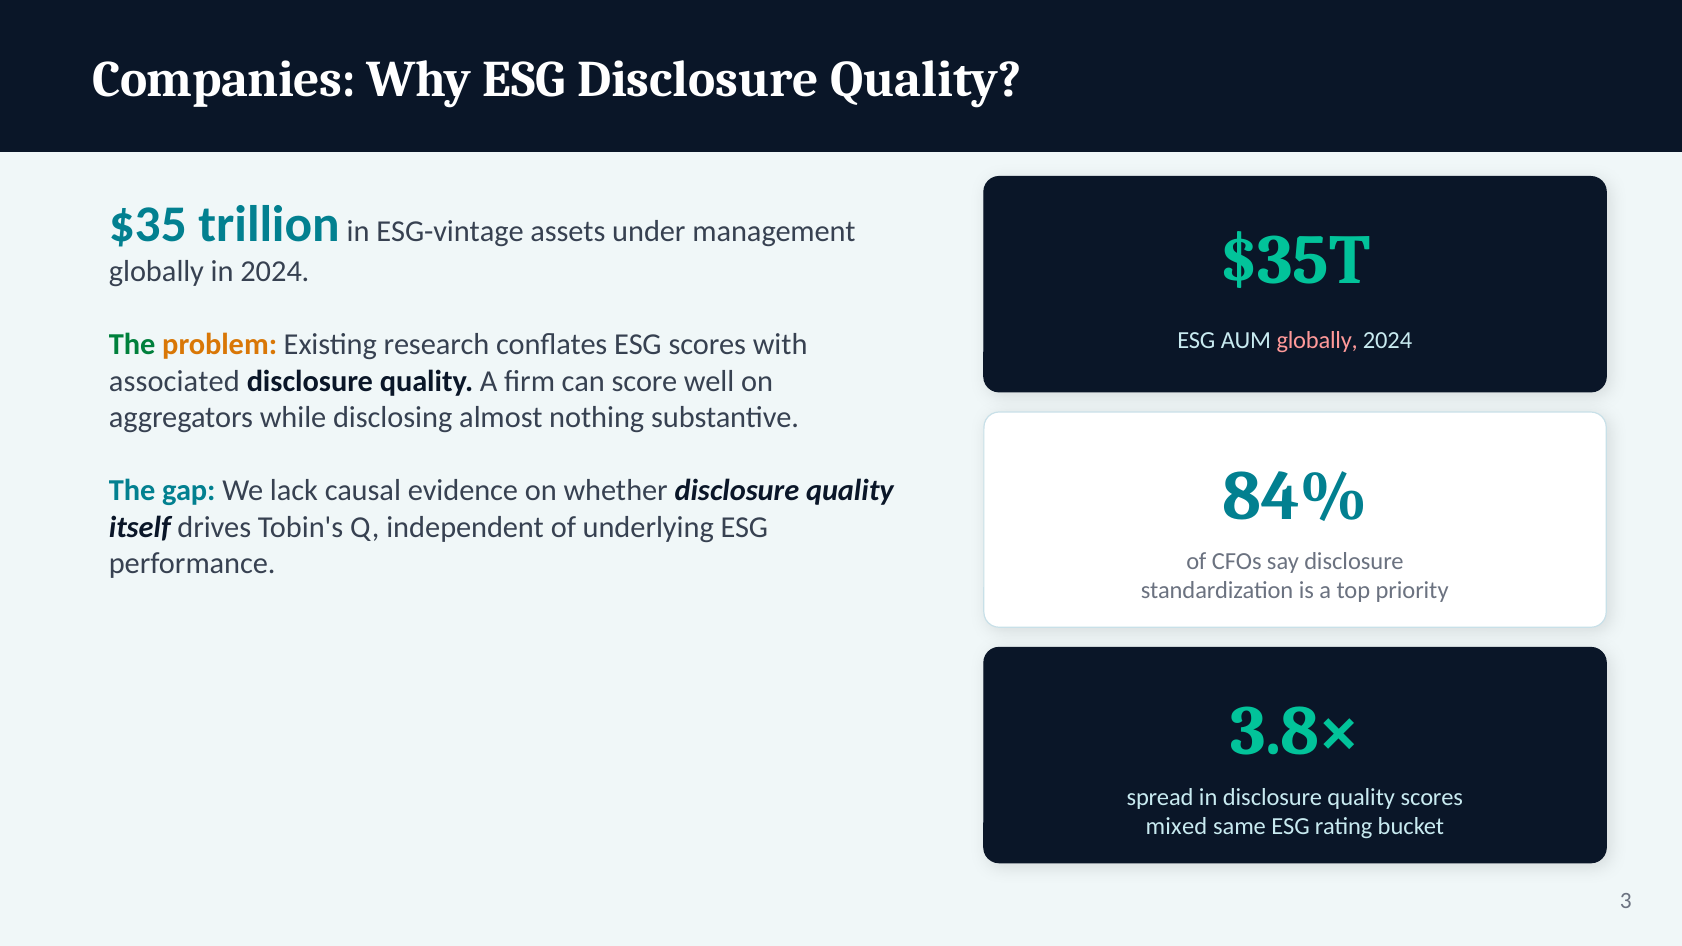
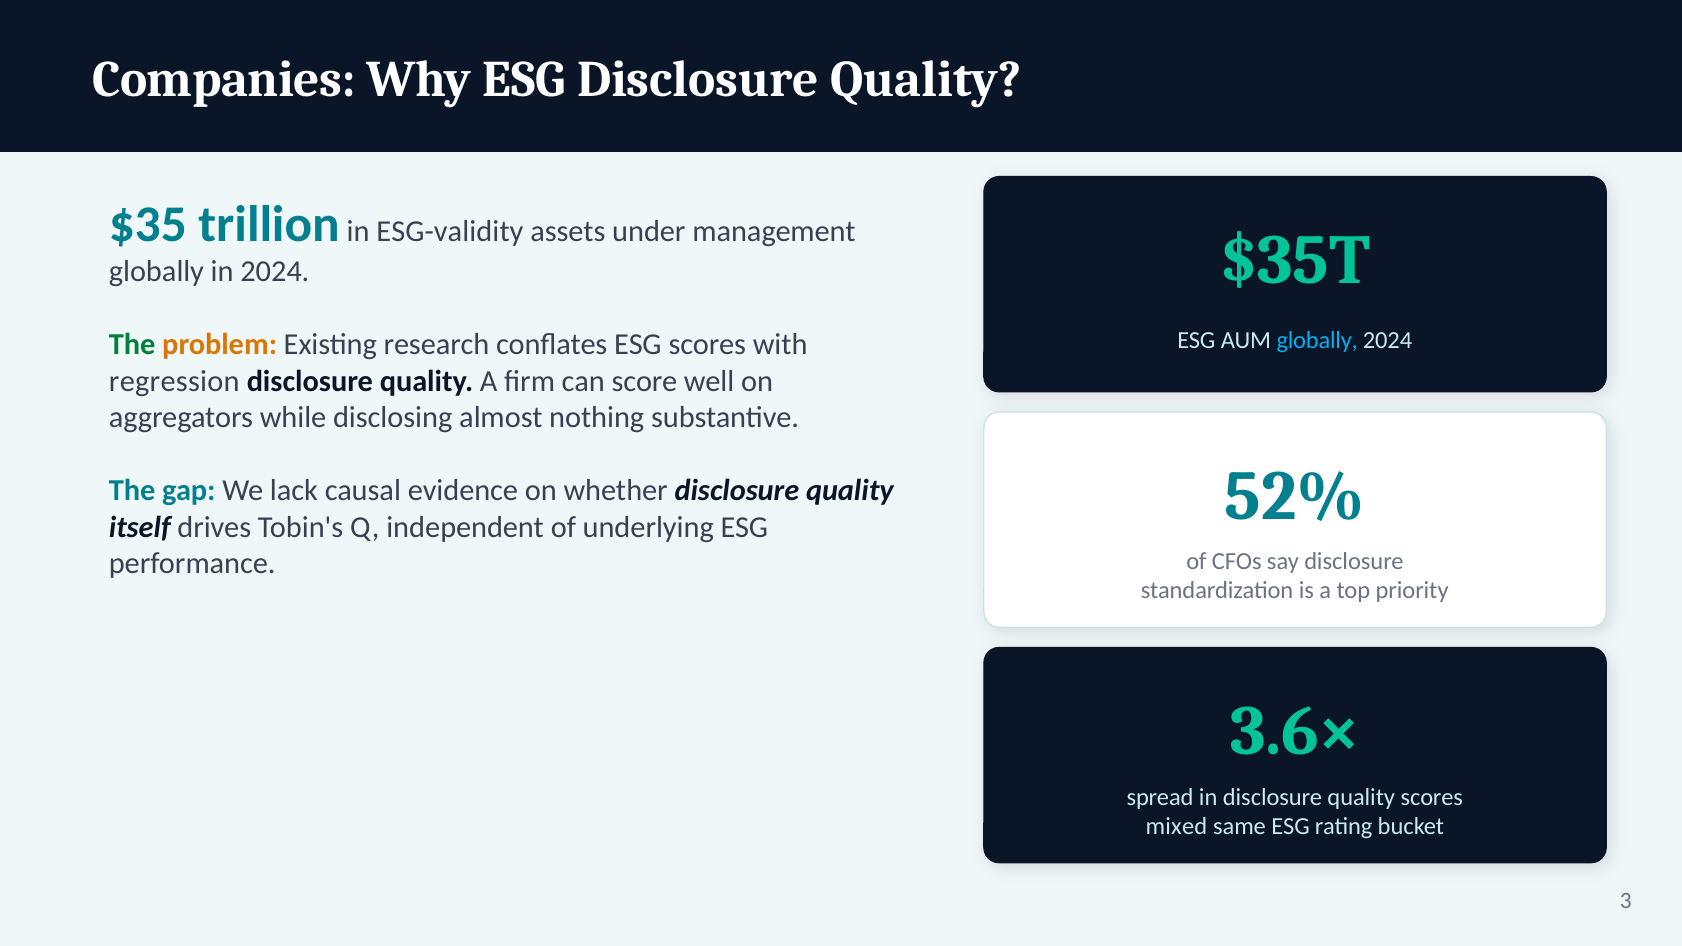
ESG-vintage: ESG-vintage -> ESG-validity
globally at (1317, 341) colour: pink -> light blue
associated: associated -> regression
84%: 84% -> 52%
3.8×: 3.8× -> 3.6×
